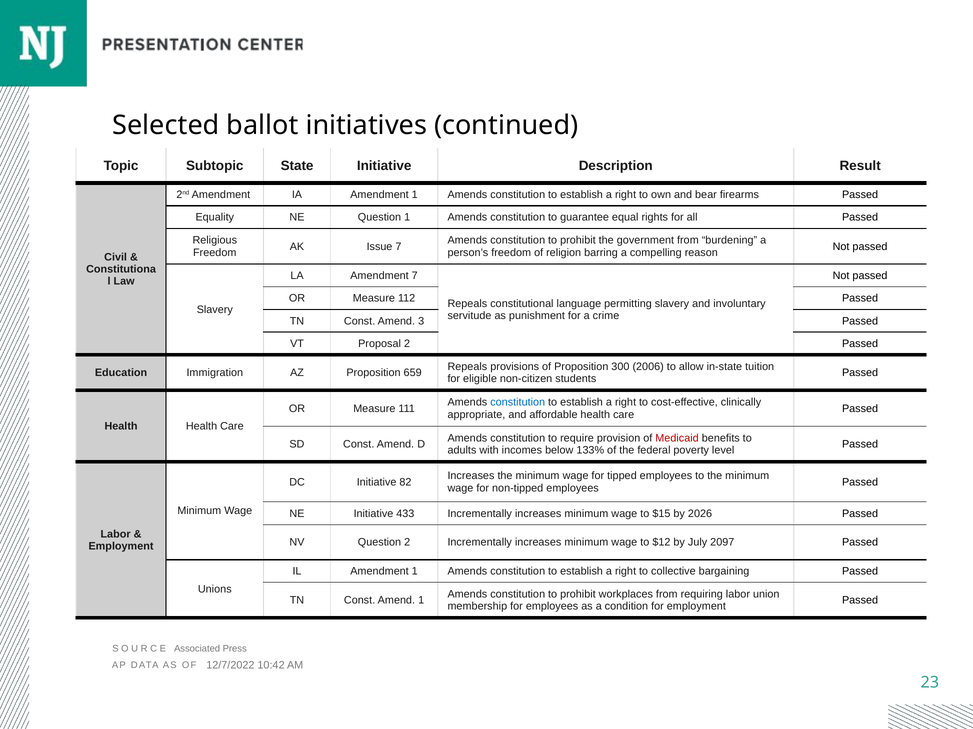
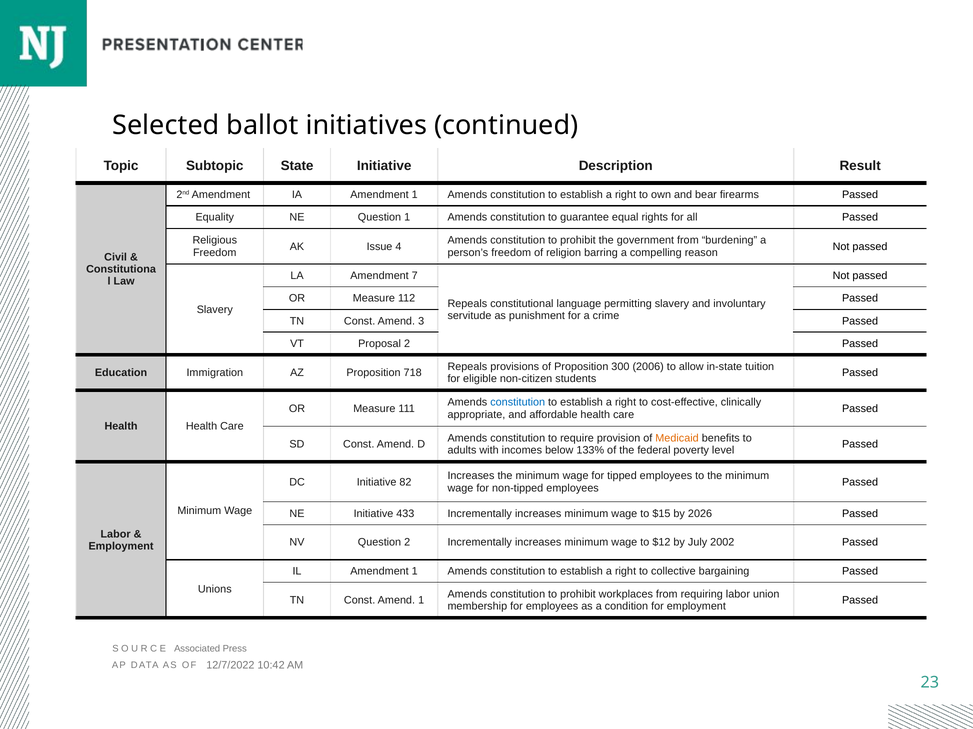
Issue 7: 7 -> 4
659: 659 -> 718
Medicaid colour: red -> orange
2097: 2097 -> 2002
